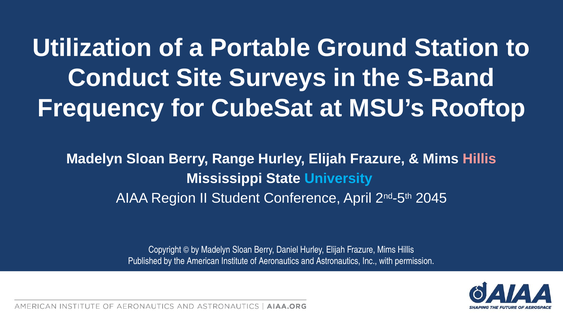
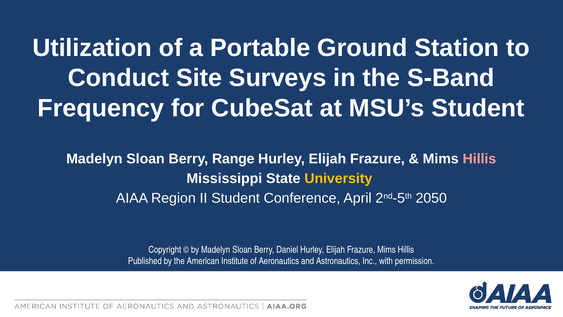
MSU’s Rooftop: Rooftop -> Student
University colour: light blue -> yellow
2045: 2045 -> 2050
